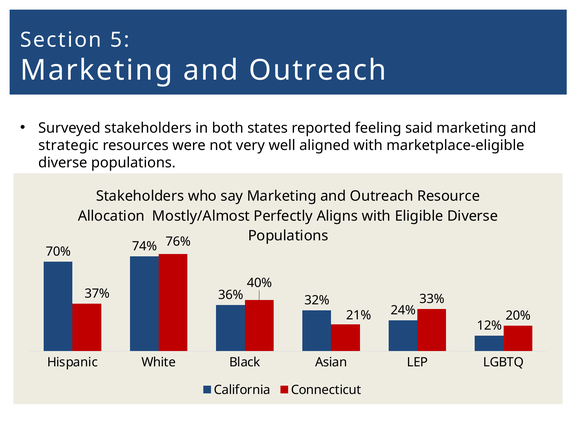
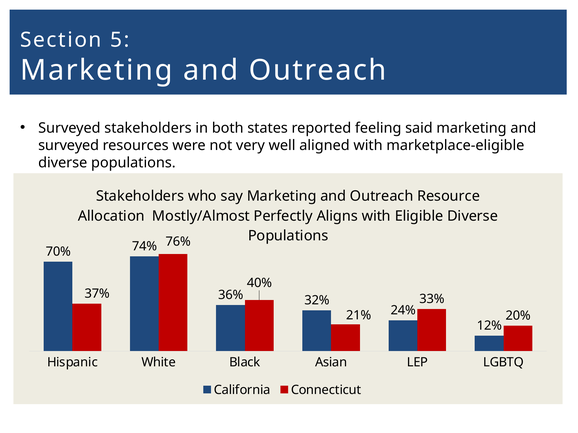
strategic at (68, 145): strategic -> surveyed
